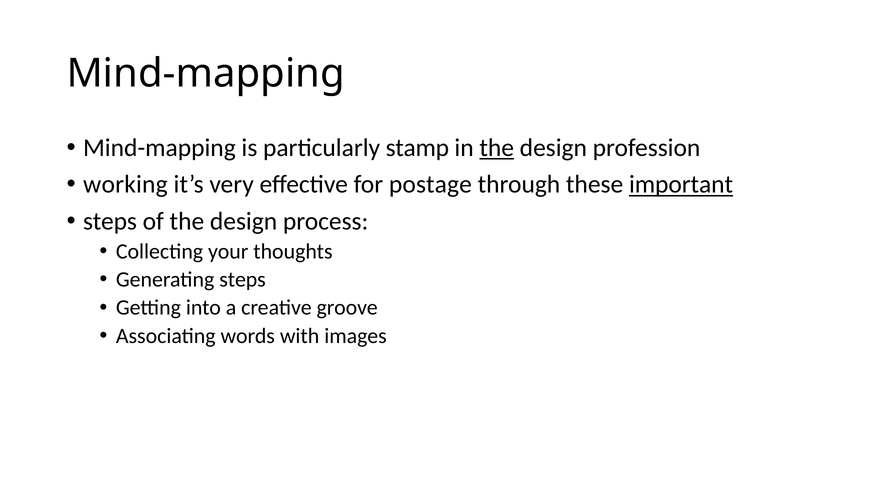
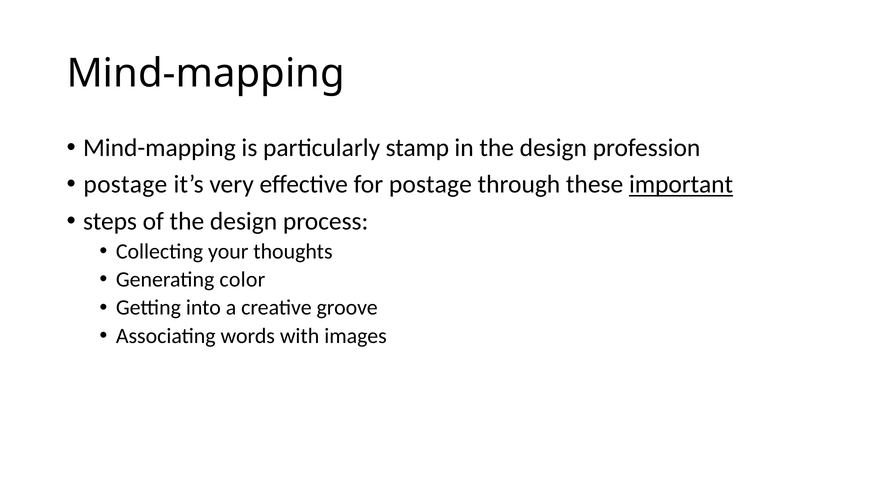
the at (497, 148) underline: present -> none
working at (125, 185): working -> postage
Generating steps: steps -> color
